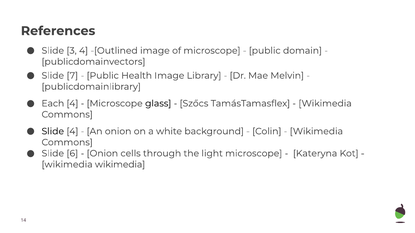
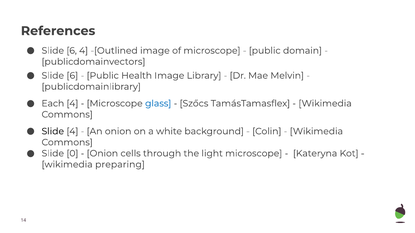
3 at (72, 51): 3 -> 6
7 at (72, 76): 7 -> 6
glass colour: black -> blue
6: 6 -> 0
wikimedia wikimedia: wikimedia -> preparing
